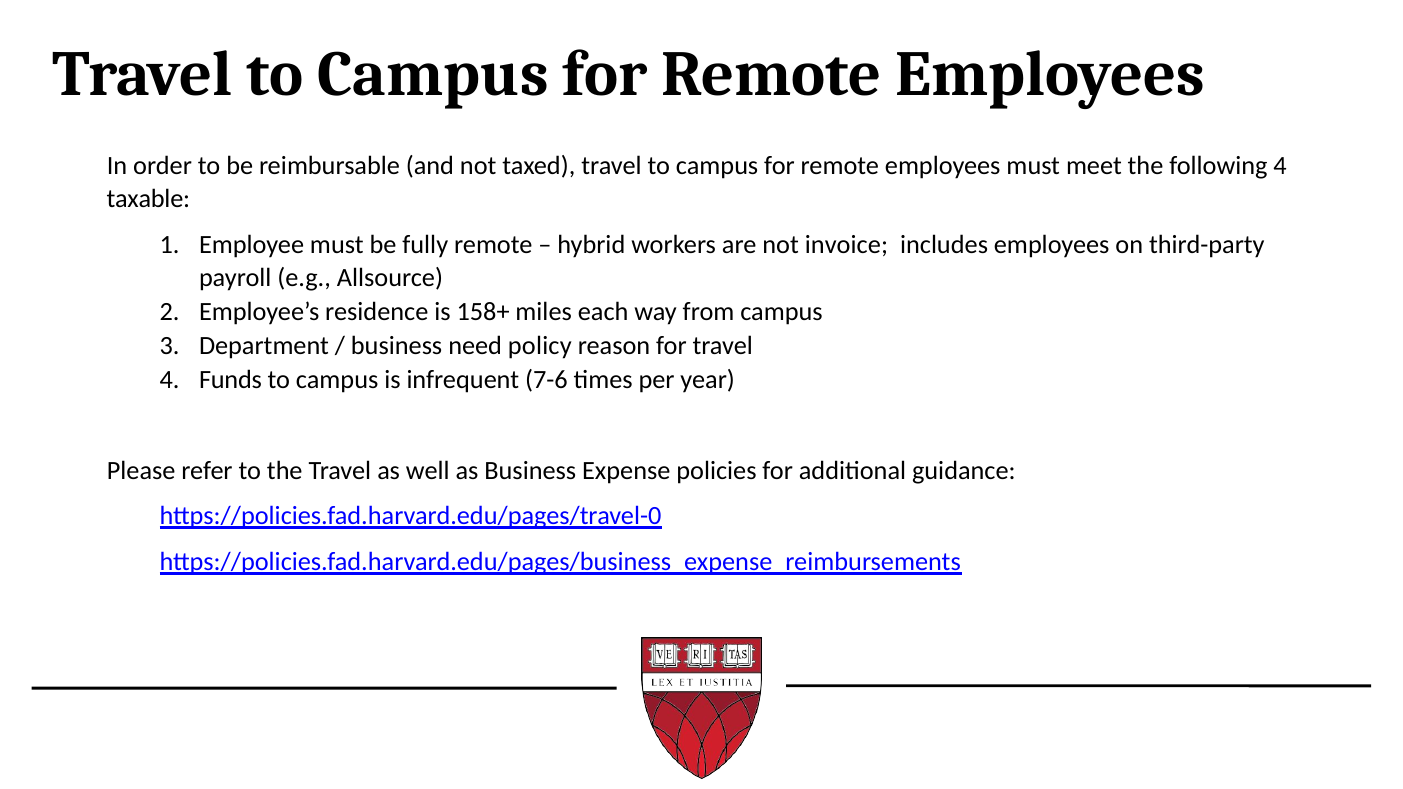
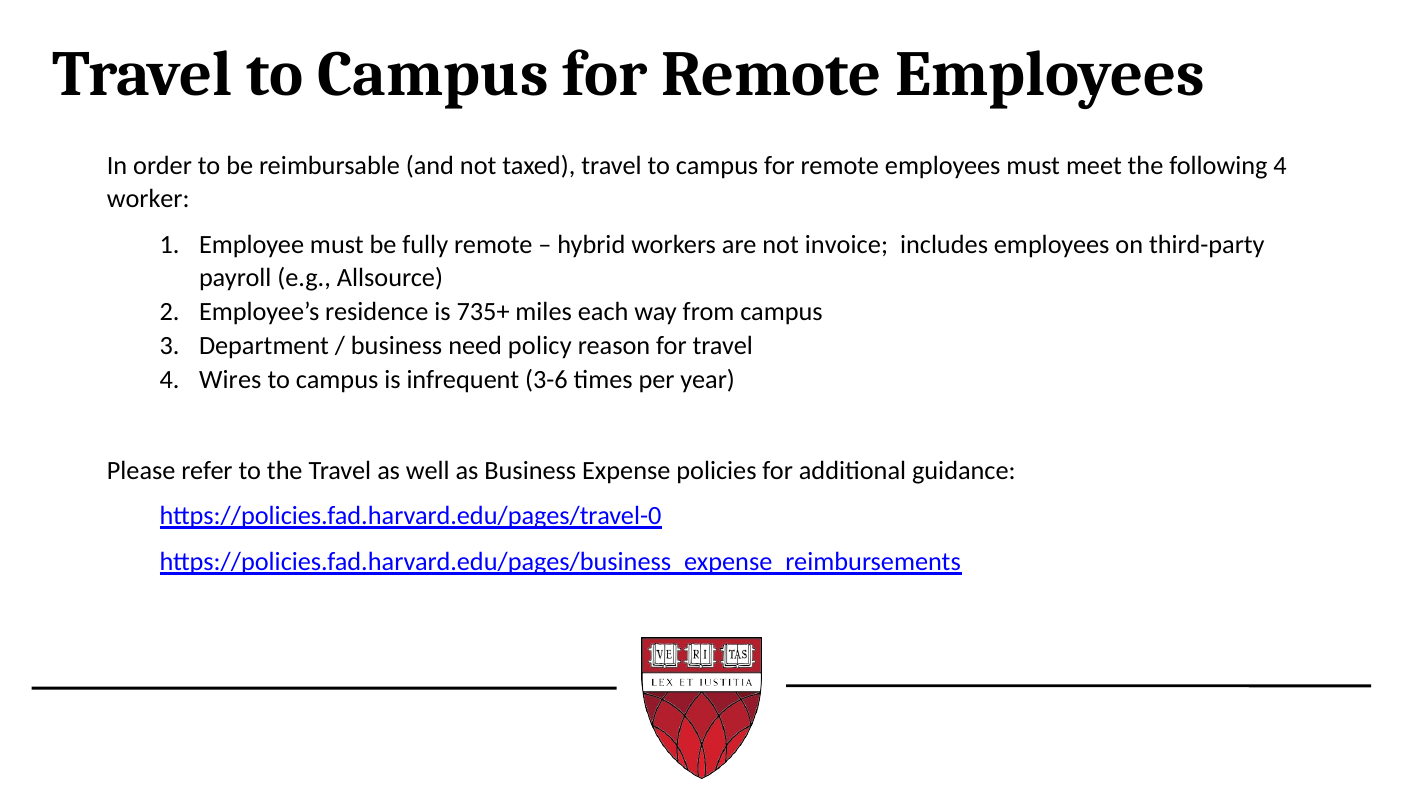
taxable: taxable -> worker
158+: 158+ -> 735+
Funds: Funds -> Wires
7-6: 7-6 -> 3-6
